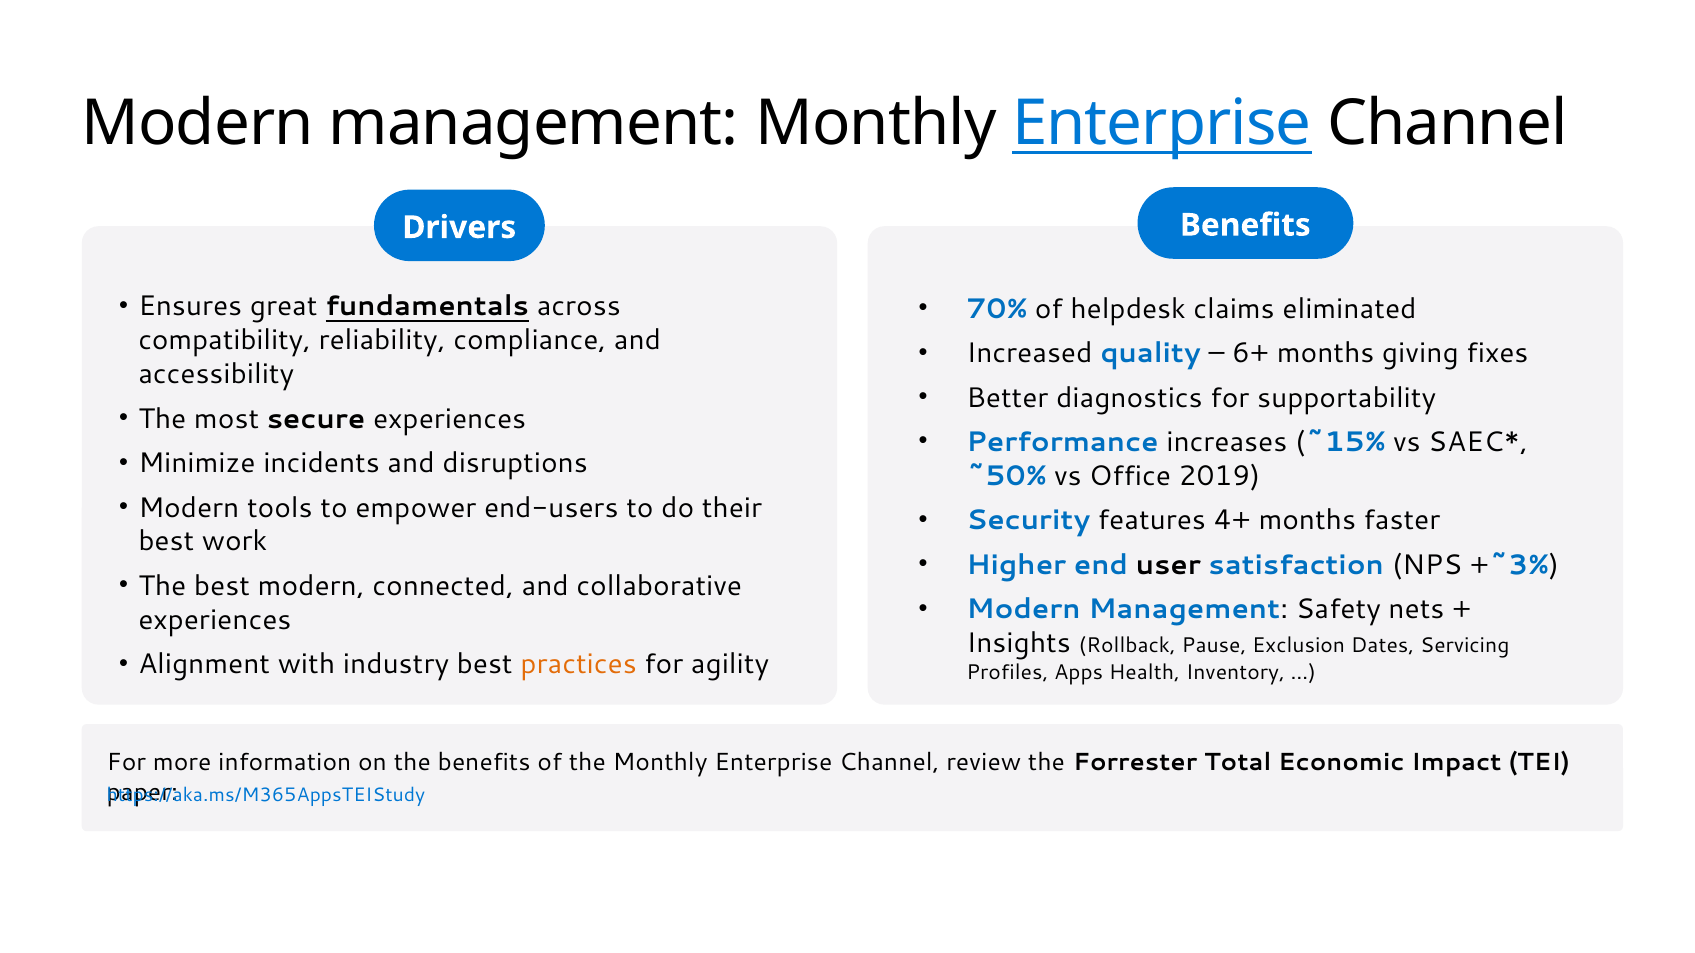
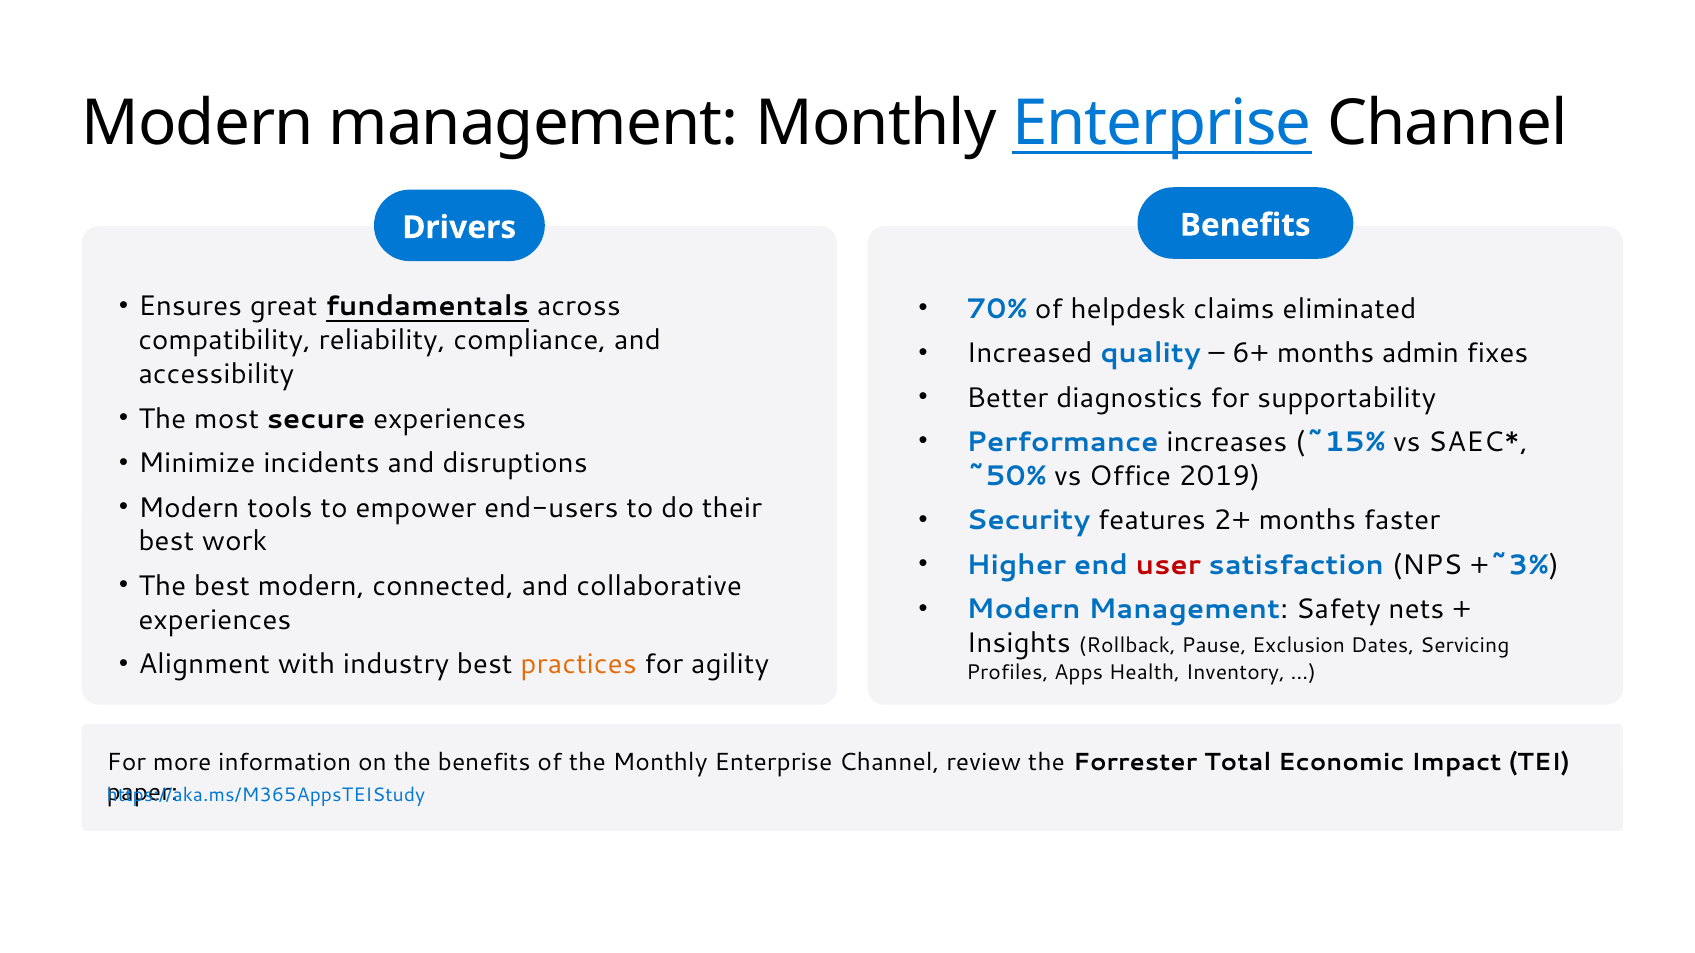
giving: giving -> admin
4+: 4+ -> 2+
user colour: black -> red
